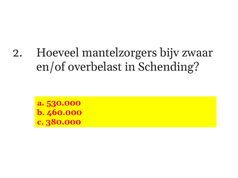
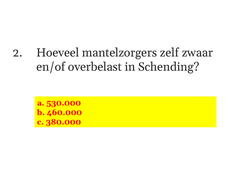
bijv: bijv -> zelf
